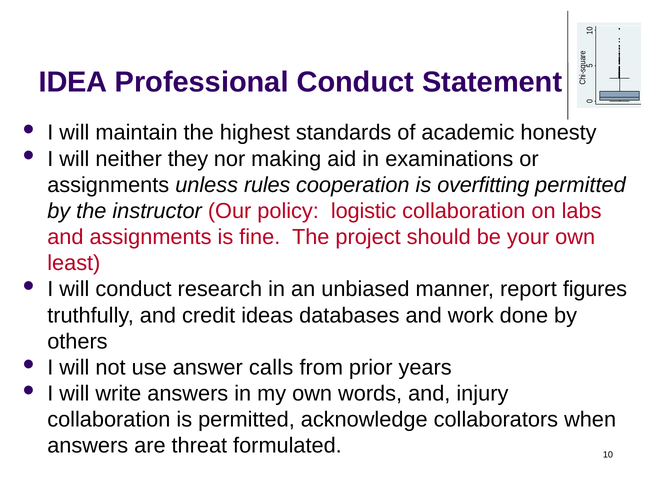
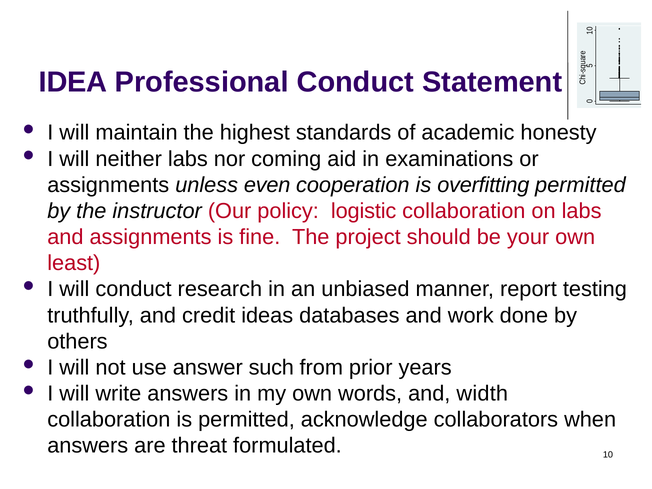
neither they: they -> labs
making: making -> coming
rules: rules -> even
figures: figures -> testing
calls: calls -> such
injury: injury -> width
